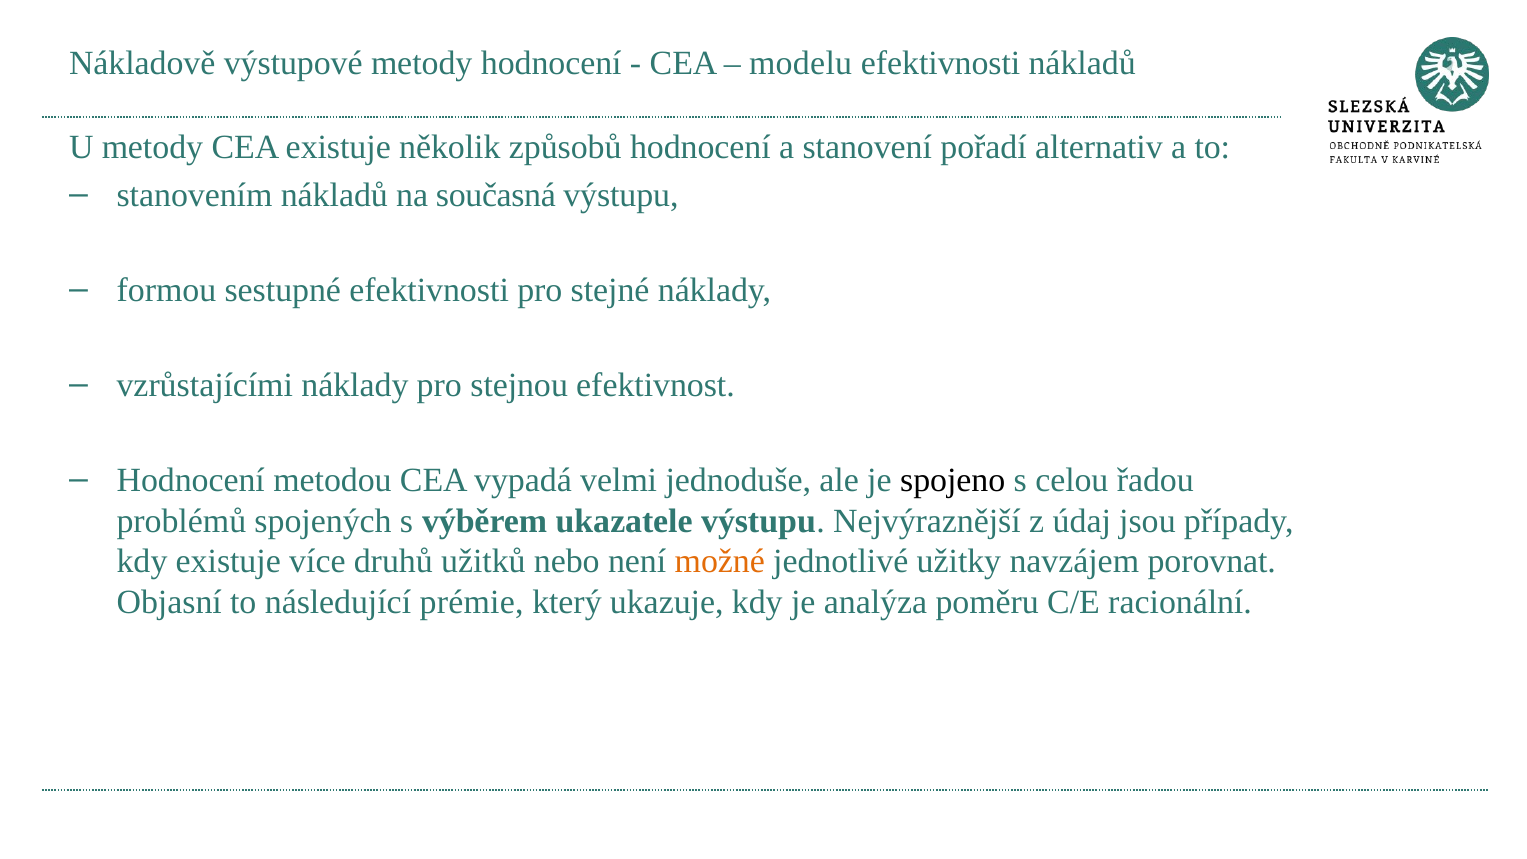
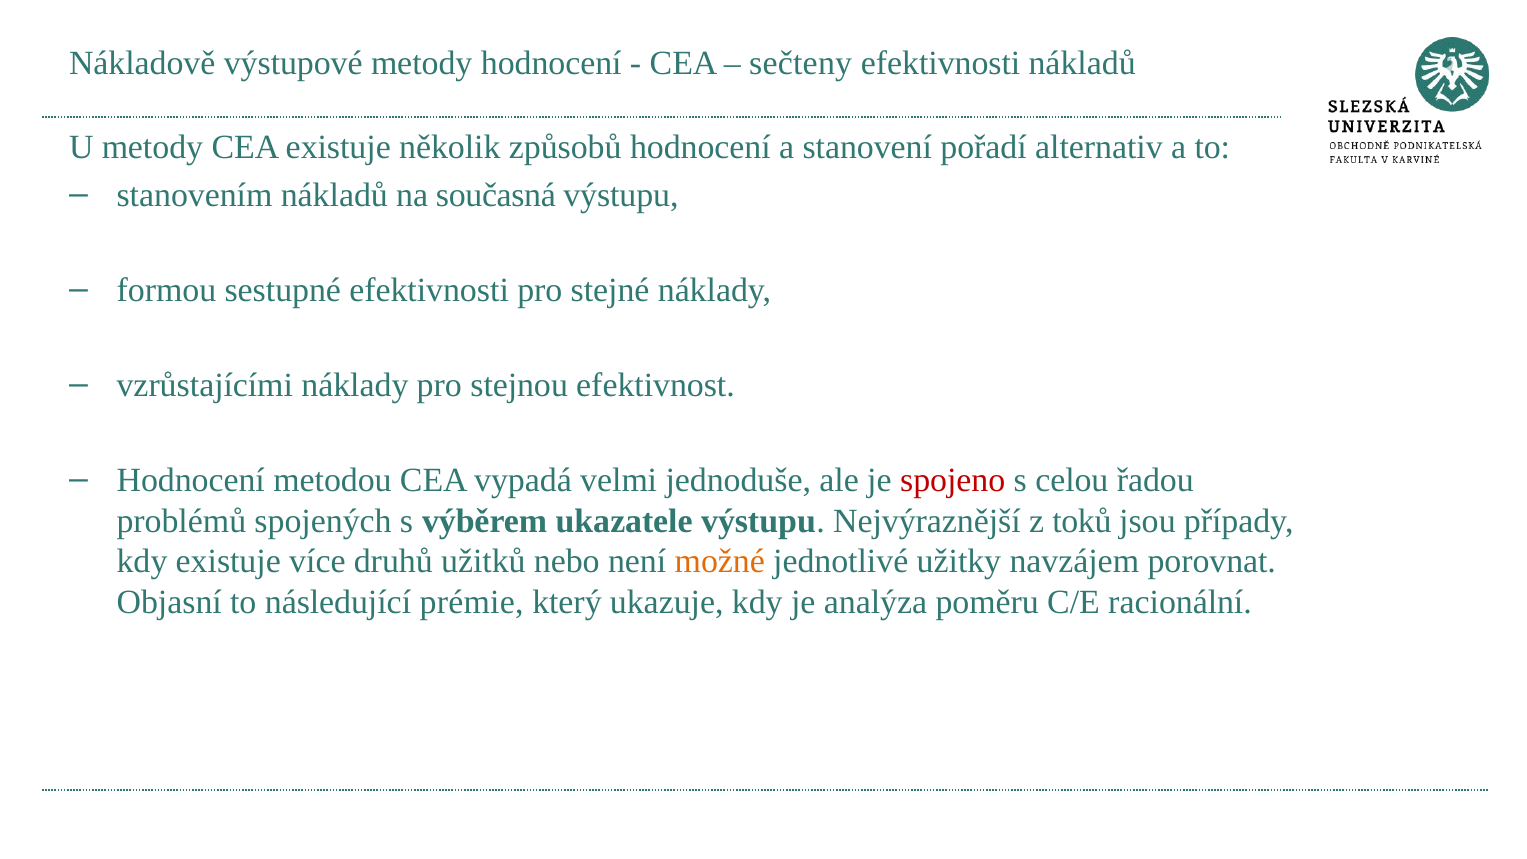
modelu: modelu -> sečteny
spojeno colour: black -> red
údaj: údaj -> toků
